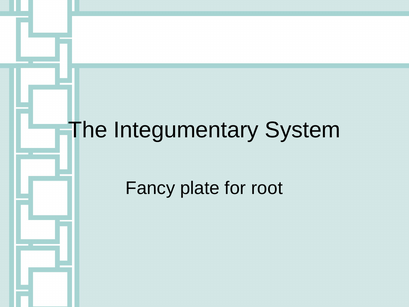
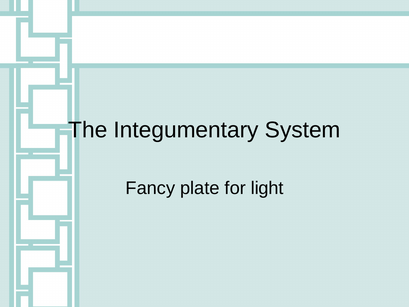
root: root -> light
